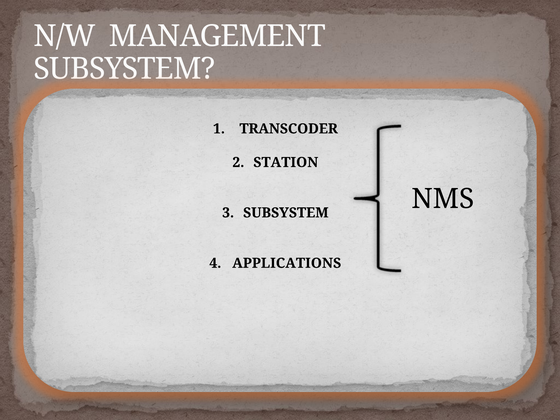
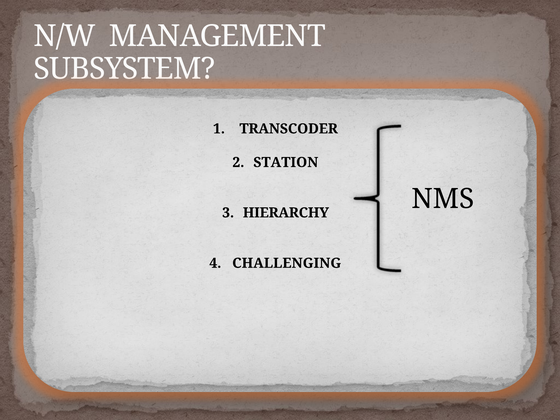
SUBSYSTEM at (286, 213): SUBSYSTEM -> HIERARCHY
APPLICATIONS: APPLICATIONS -> CHALLENGING
